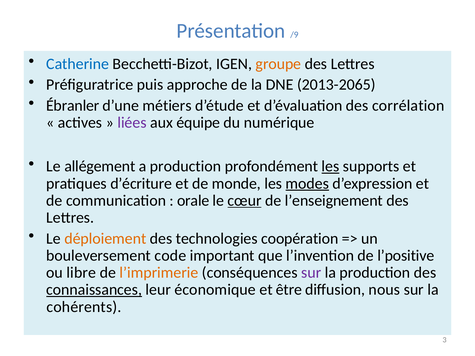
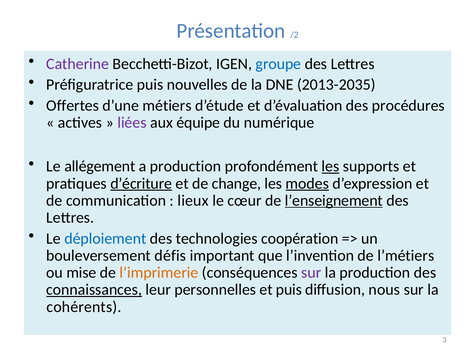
/9: /9 -> /2
Catherine colour: blue -> purple
groupe colour: orange -> blue
approche: approche -> nouvelles
2013-2065: 2013-2065 -> 2013-2035
Ébranler: Ébranler -> Offertes
corrélation: corrélation -> procédures
d’écriture underline: none -> present
monde: monde -> change
orale: orale -> lieux
cœur underline: present -> none
l’enseignement underline: none -> present
déploiement colour: orange -> blue
code: code -> défis
l’positive: l’positive -> l’métiers
libre: libre -> mise
économique: économique -> personnelles
et être: être -> puis
